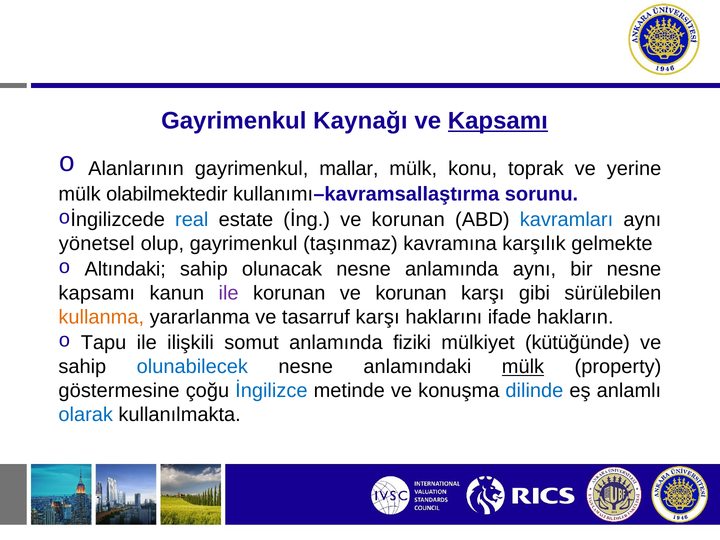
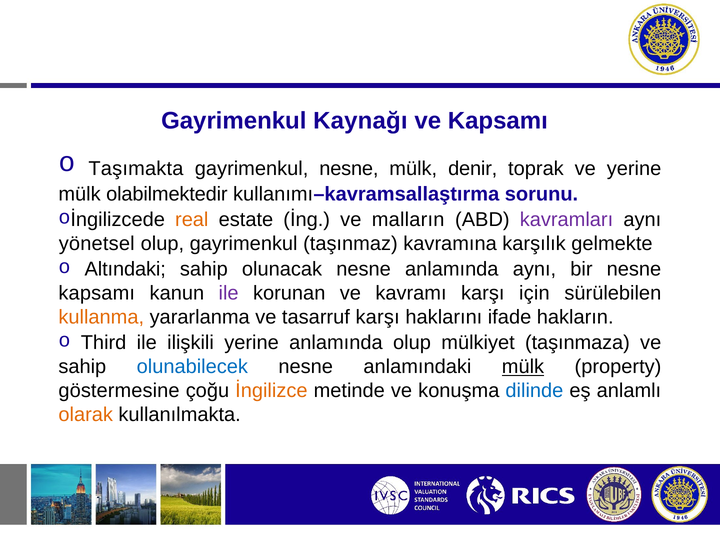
Kapsamı at (498, 121) underline: present -> none
Alanlarının: Alanlarının -> Taşımakta
gayrimenkul mallar: mallar -> nesne
konu: konu -> denir
real colour: blue -> orange
İng ve korunan: korunan -> malların
kavramları colour: blue -> purple
korunan ve korunan: korunan -> kavramı
gibi: gibi -> için
Tapu: Tapu -> Third
ilişkili somut: somut -> yerine
anlamında fiziki: fiziki -> olup
kütüğünde: kütüğünde -> taşınmaza
İngilizce colour: blue -> orange
olarak colour: blue -> orange
